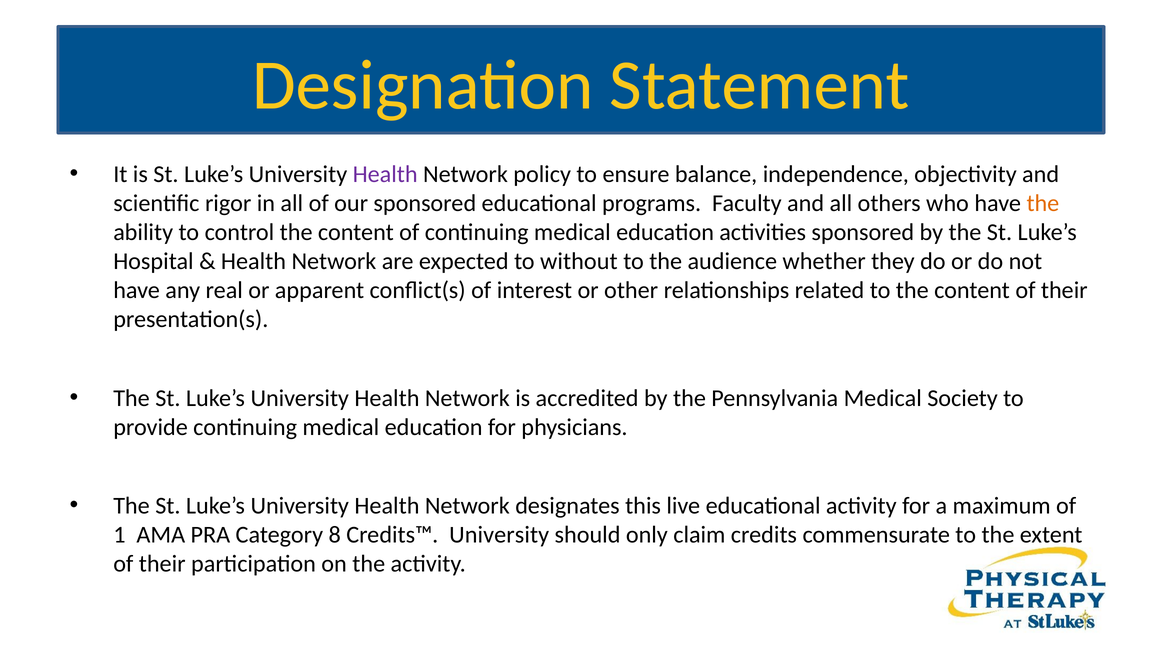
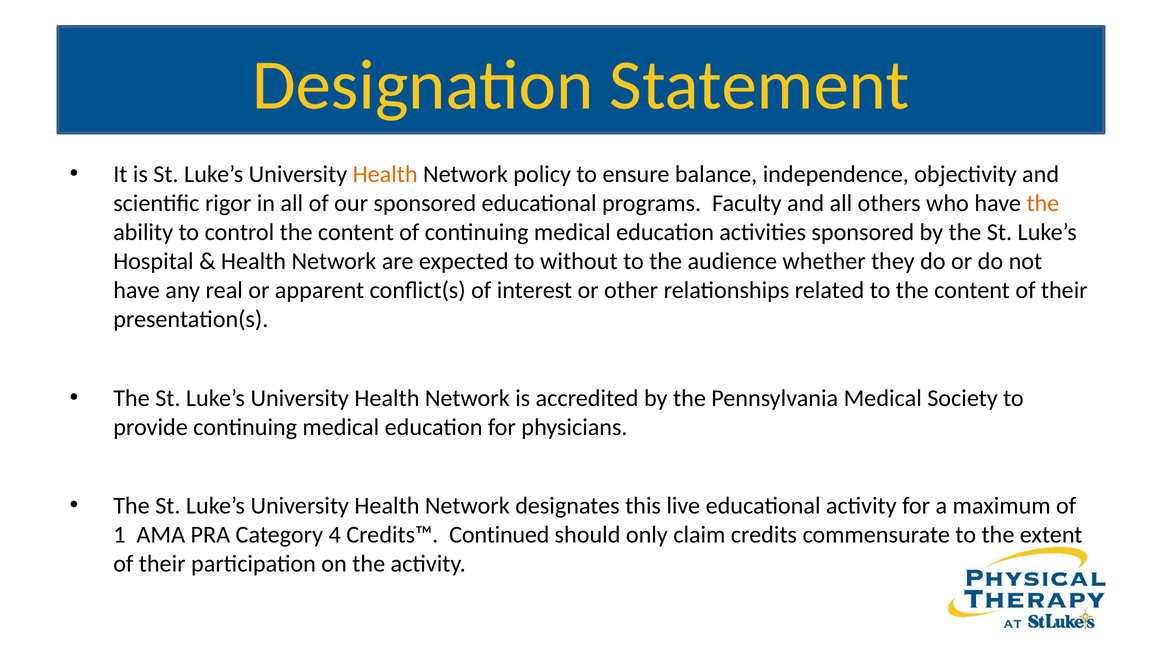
Health at (385, 175) colour: purple -> orange
8: 8 -> 4
Credits™ University: University -> Continued
